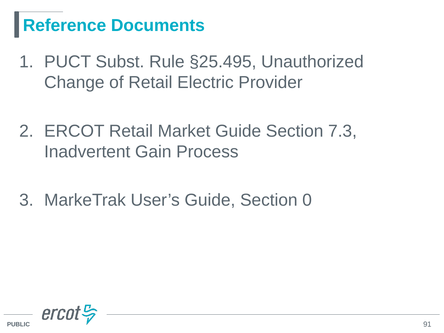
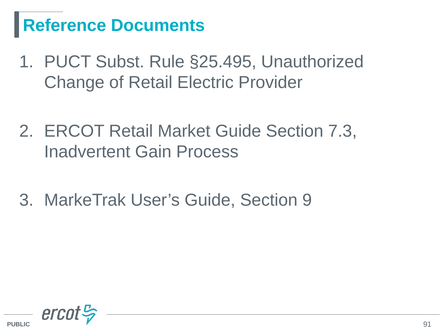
0: 0 -> 9
